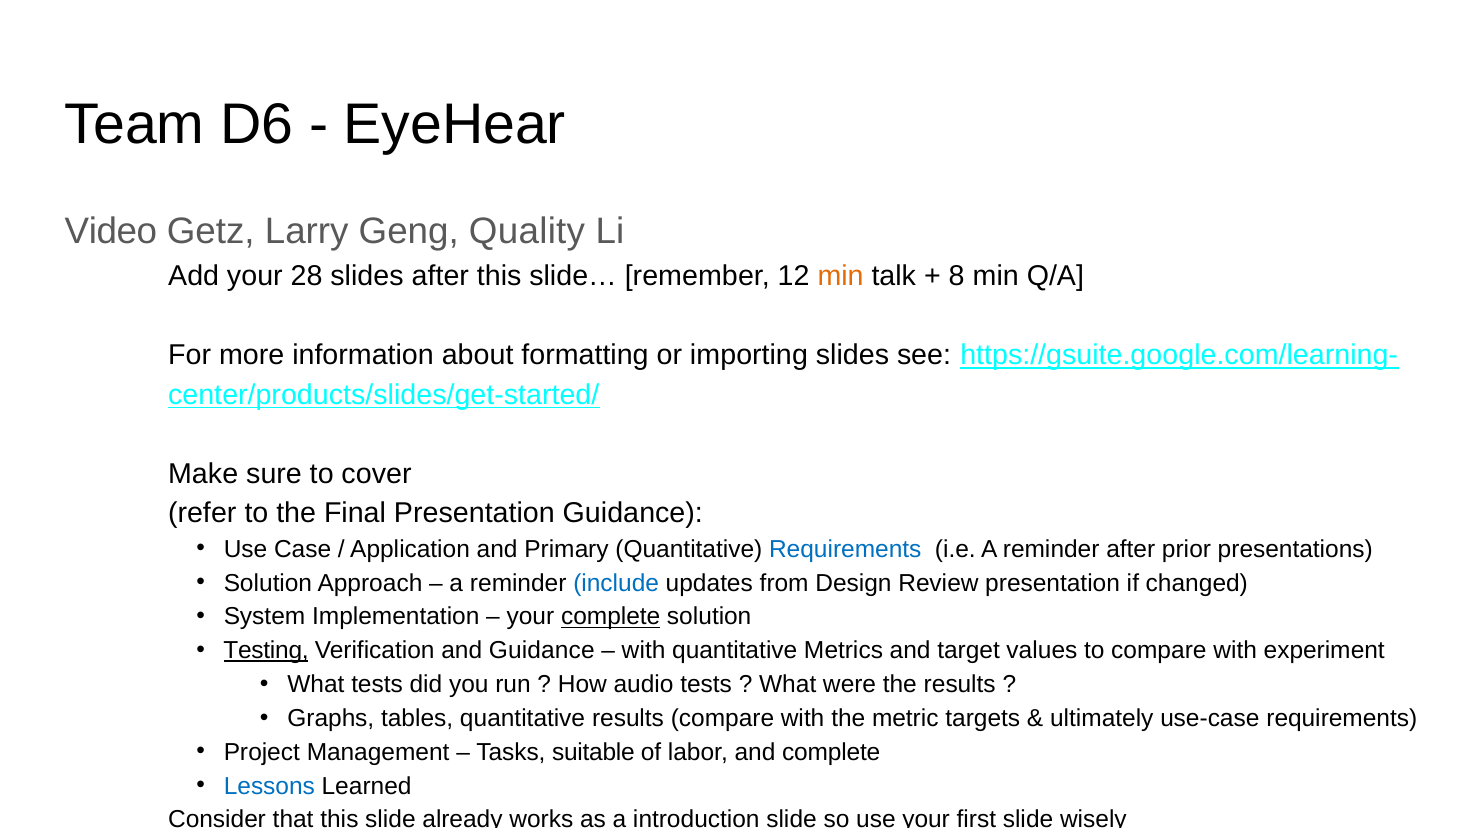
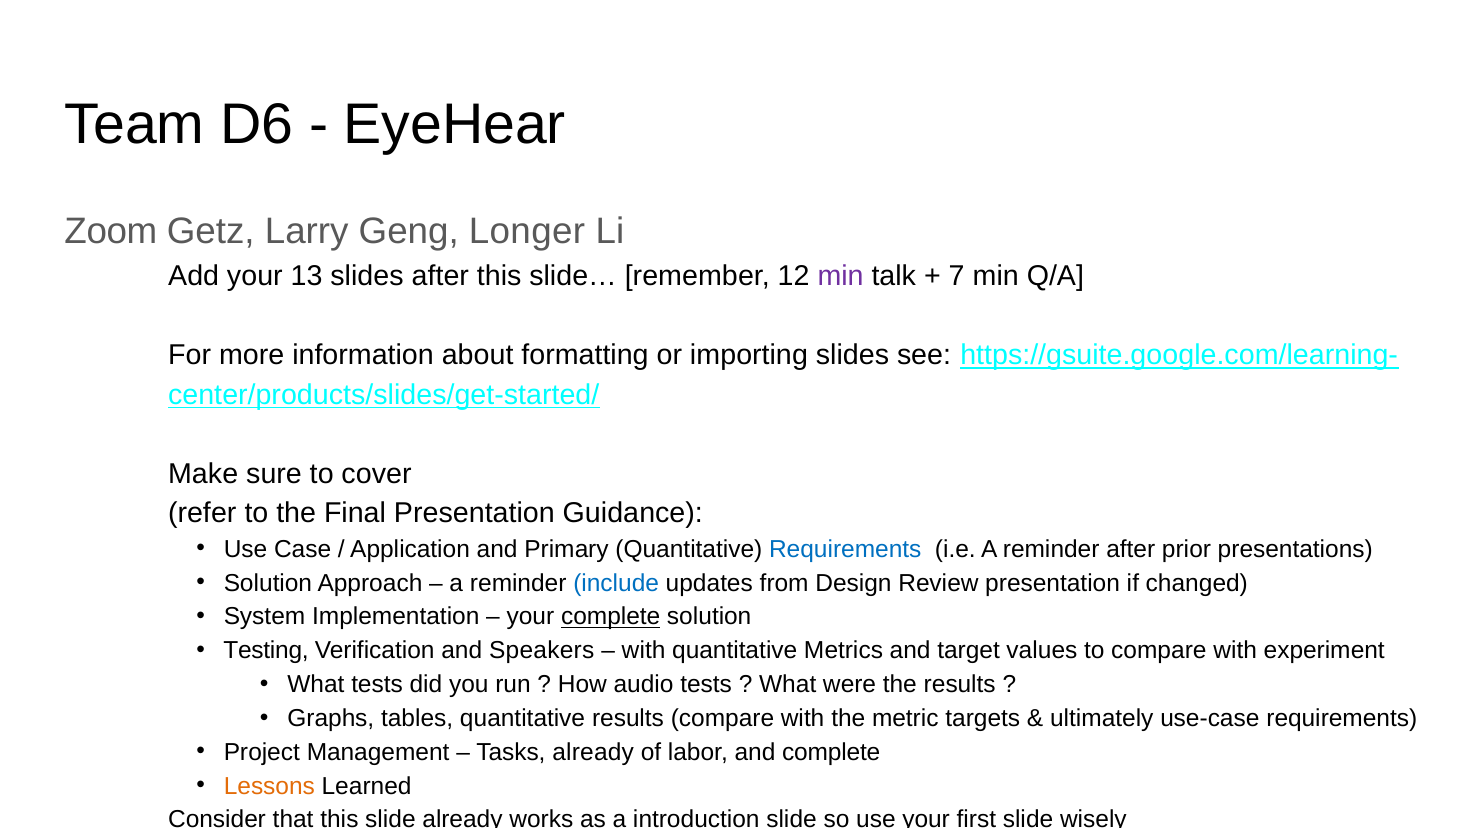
Video: Video -> Zoom
Quality: Quality -> Longer
28: 28 -> 13
min at (841, 276) colour: orange -> purple
8: 8 -> 7
Testing underline: present -> none
and Guidance: Guidance -> Speakers
Tasks suitable: suitable -> already
Lessons colour: blue -> orange
